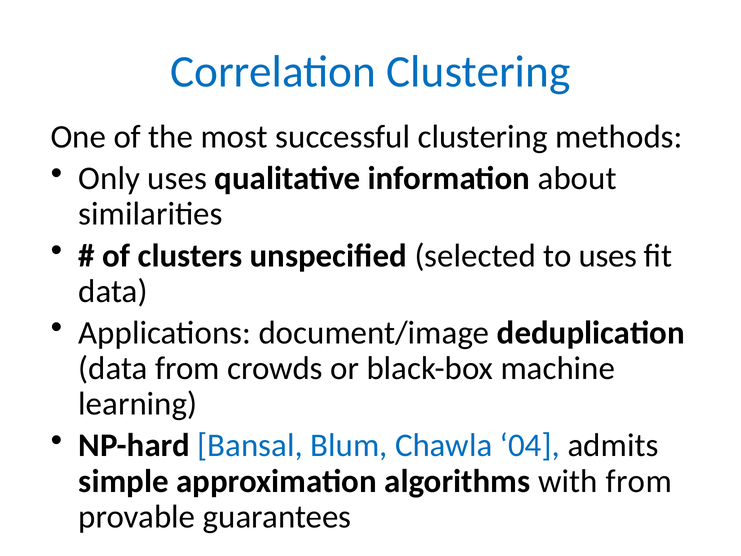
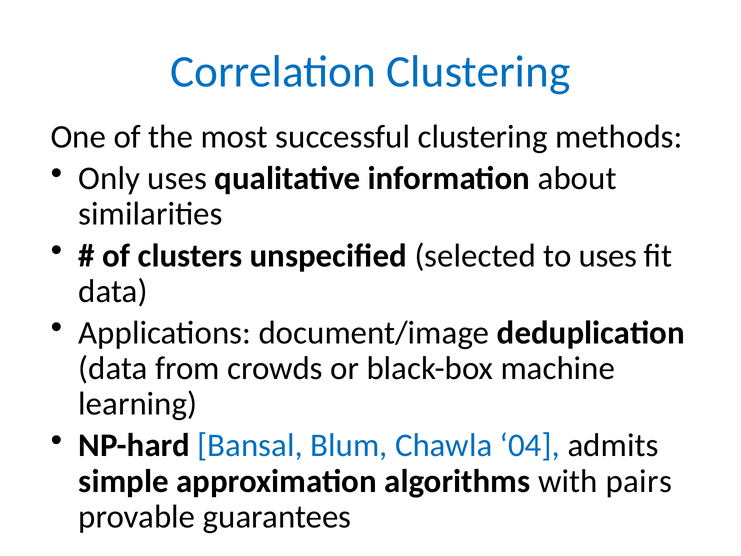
with from: from -> pairs
